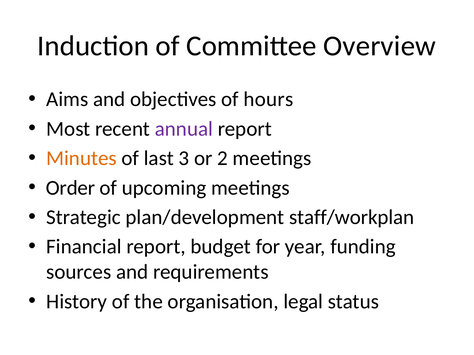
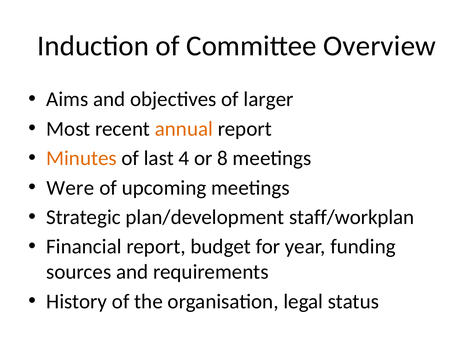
hours: hours -> larger
annual colour: purple -> orange
3: 3 -> 4
2: 2 -> 8
Order: Order -> Were
